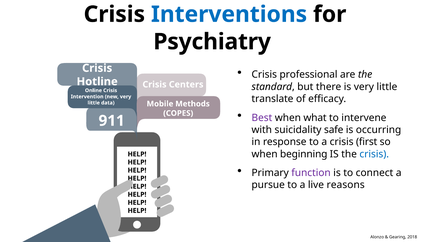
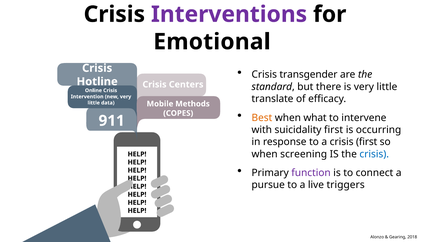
Interventions colour: blue -> purple
Psychiatry: Psychiatry -> Emotional
professional: professional -> transgender
Best colour: purple -> orange
suicidality safe: safe -> first
beginning: beginning -> screening
reasons: reasons -> triggers
